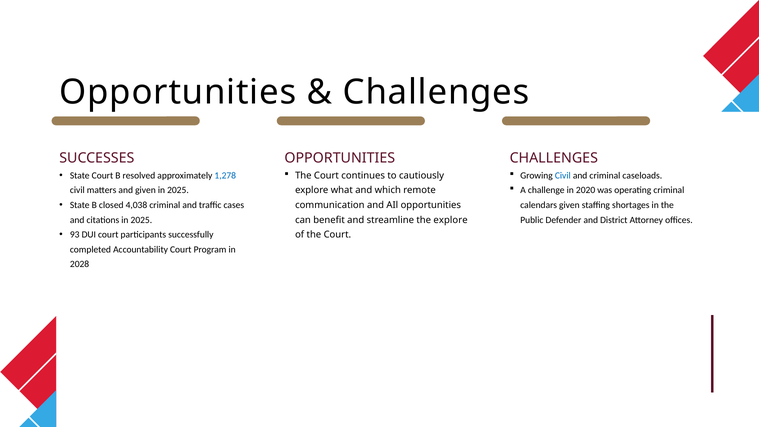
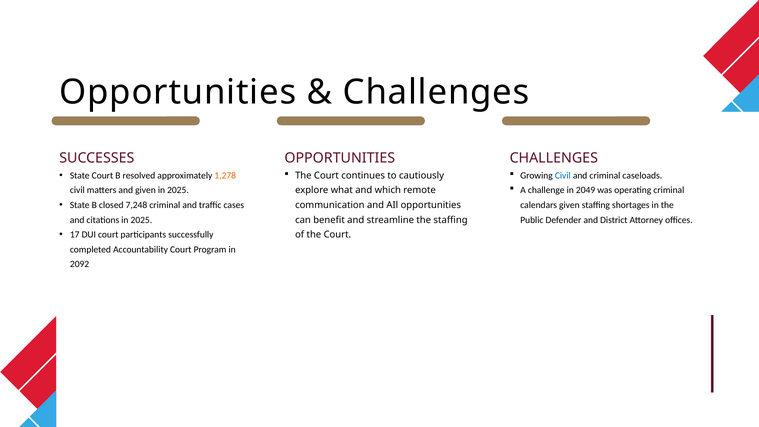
1,278 colour: blue -> orange
2020: 2020 -> 2049
4,038: 4,038 -> 7,248
the explore: explore -> staffing
93: 93 -> 17
2028: 2028 -> 2092
